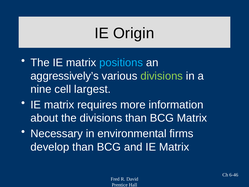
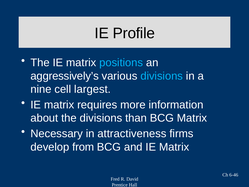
Origin: Origin -> Profile
divisions at (162, 76) colour: light green -> light blue
environmental: environmental -> attractiveness
develop than: than -> from
